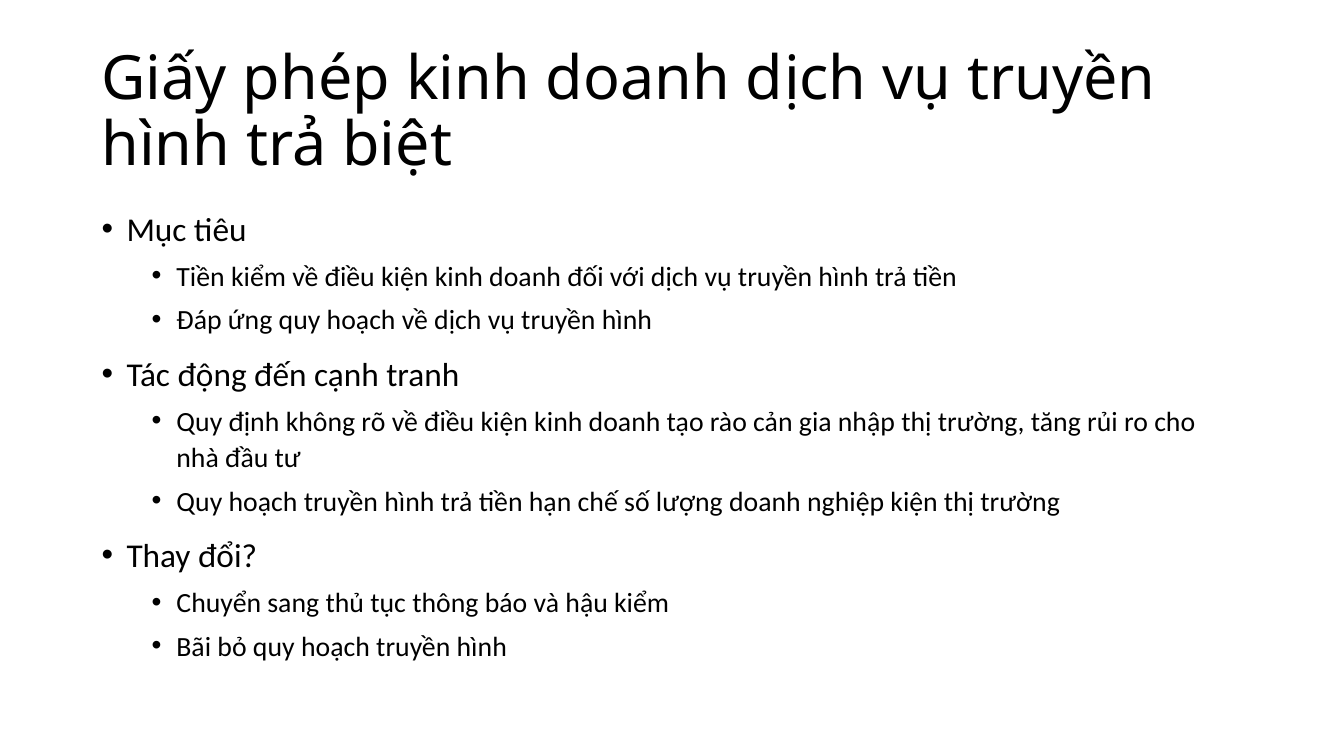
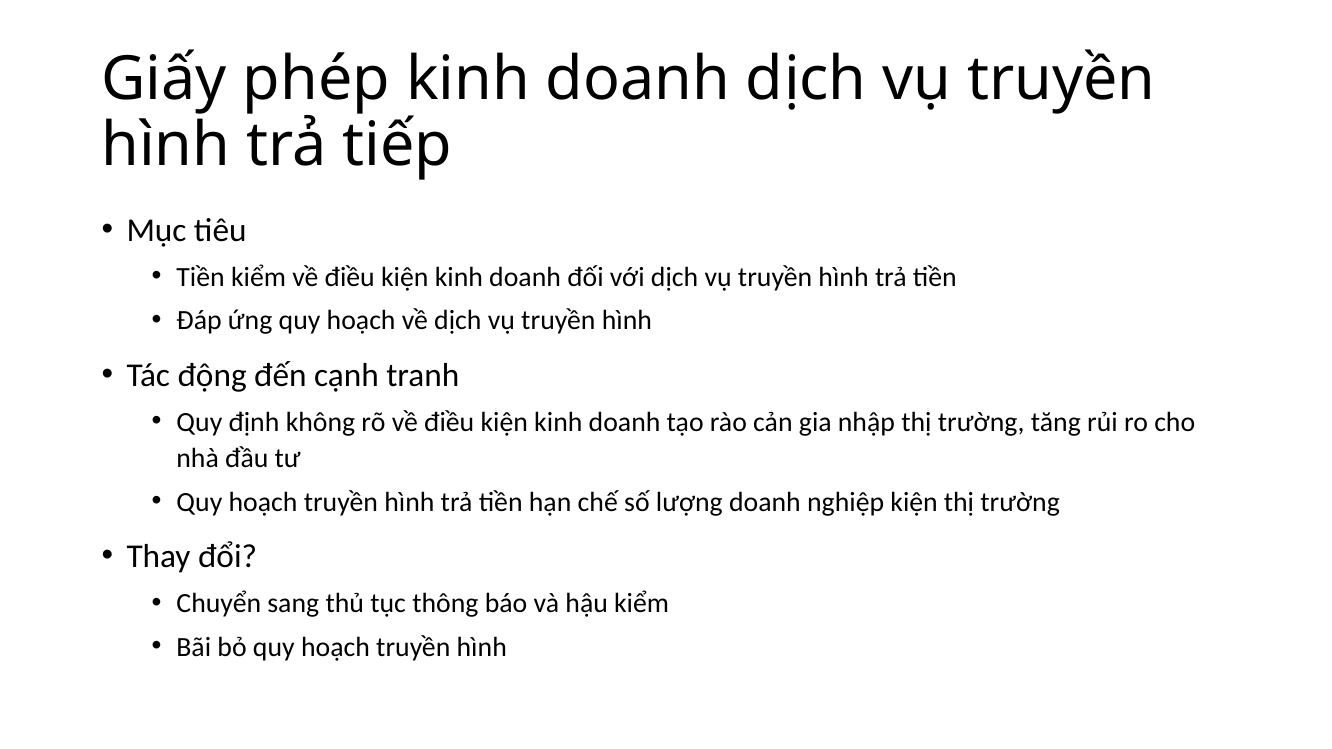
biệt: biệt -> tiếp
